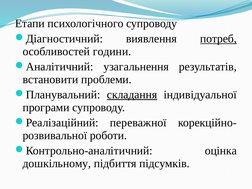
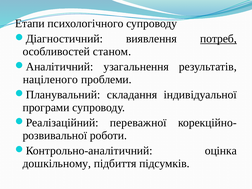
години: години -> станом
встановити: встановити -> націленого
складання underline: present -> none
